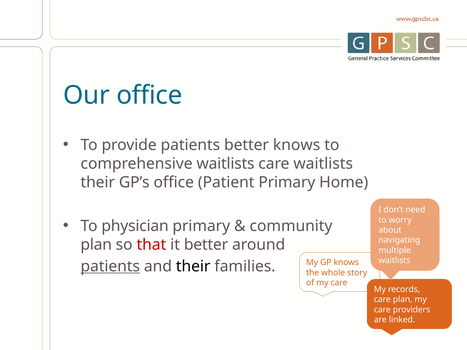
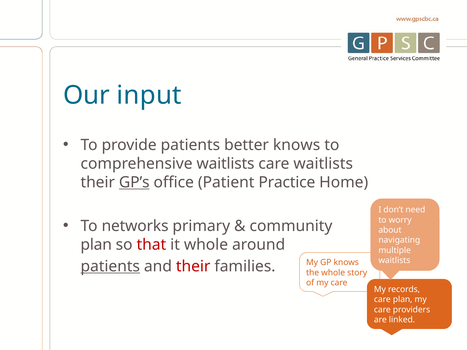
Our office: office -> input
GP’s underline: none -> present
Patient Primary: Primary -> Practice
physician: physician -> networks
it better: better -> whole
their at (193, 266) colour: black -> red
